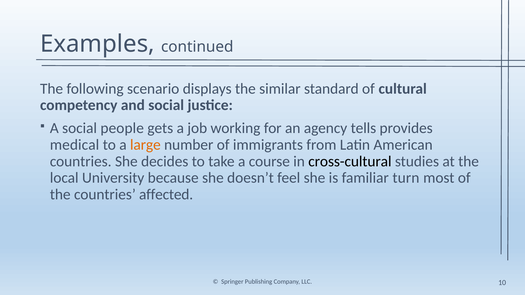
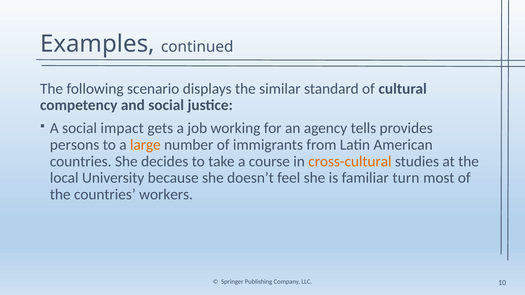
people: people -> impact
medical: medical -> persons
cross-cultural colour: black -> orange
affected: affected -> workers
